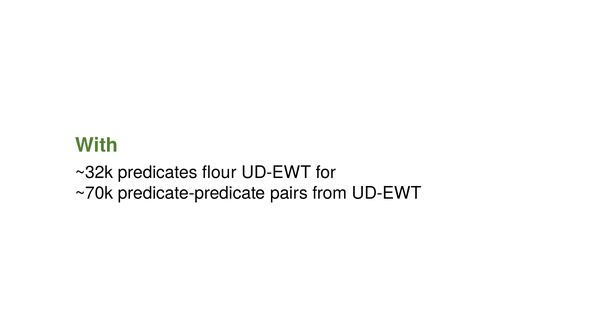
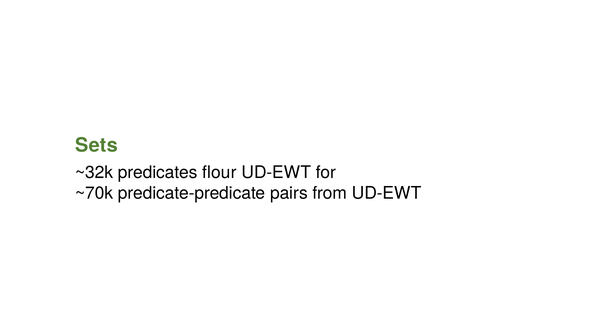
With: With -> Sets
